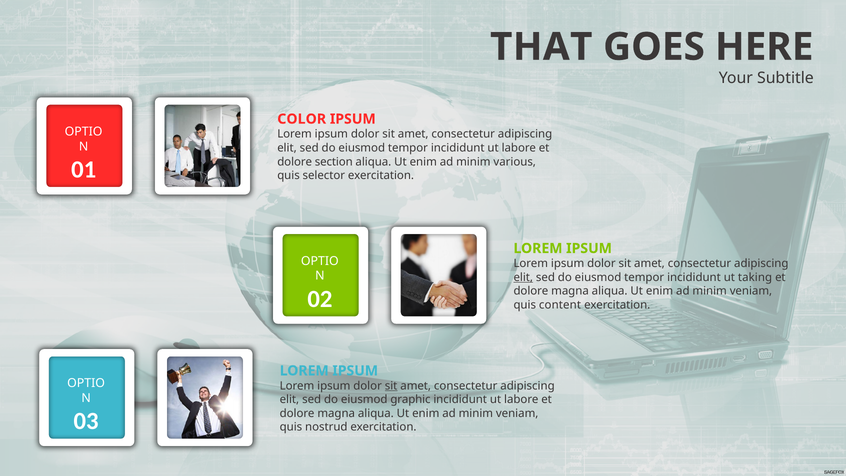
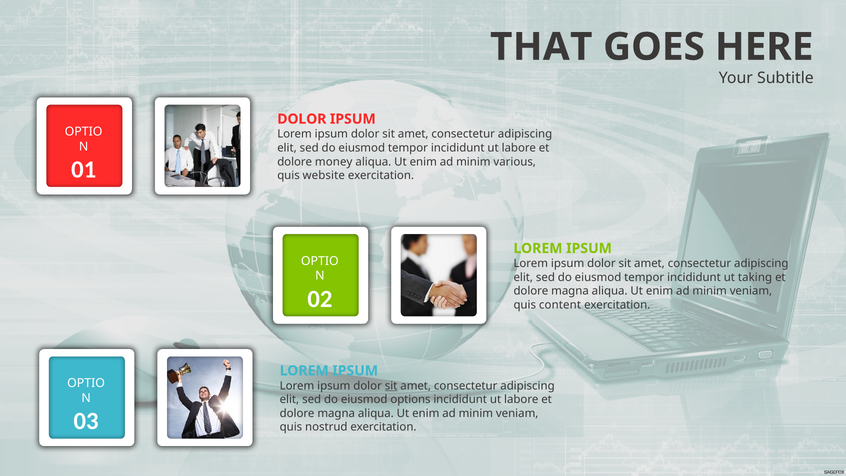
COLOR at (302, 119): COLOR -> DOLOR
section: section -> money
selector: selector -> website
elit at (523, 277) underline: present -> none
graphic: graphic -> options
